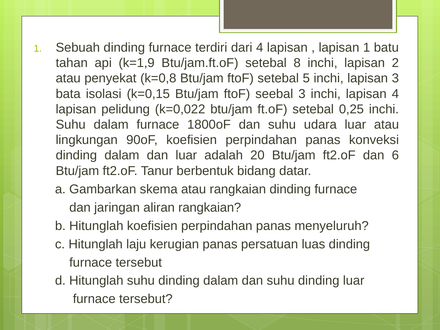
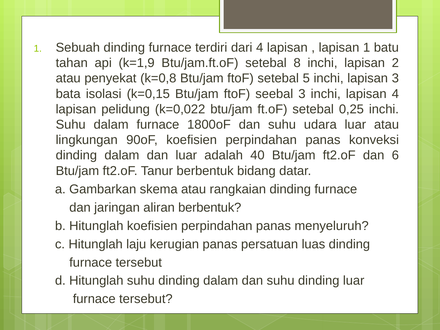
20: 20 -> 40
aliran rangkaian: rangkaian -> berbentuk
